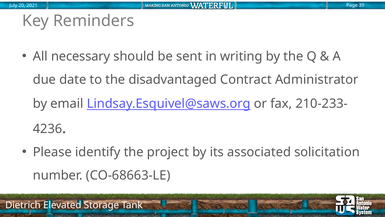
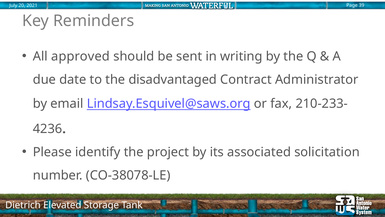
necessary: necessary -> approved
CO-68663-LE: CO-68663-LE -> CO-38078-LE
